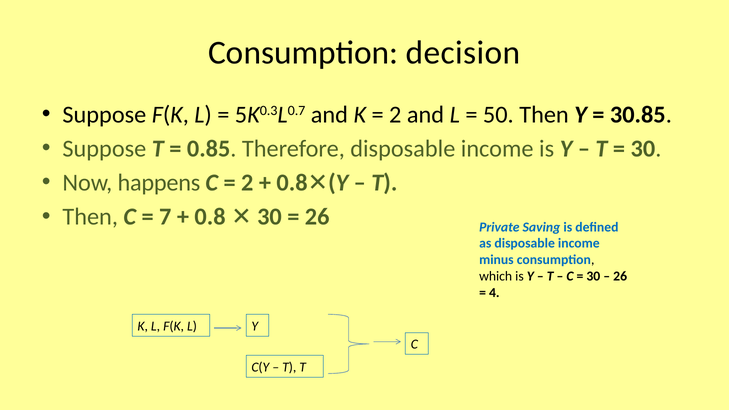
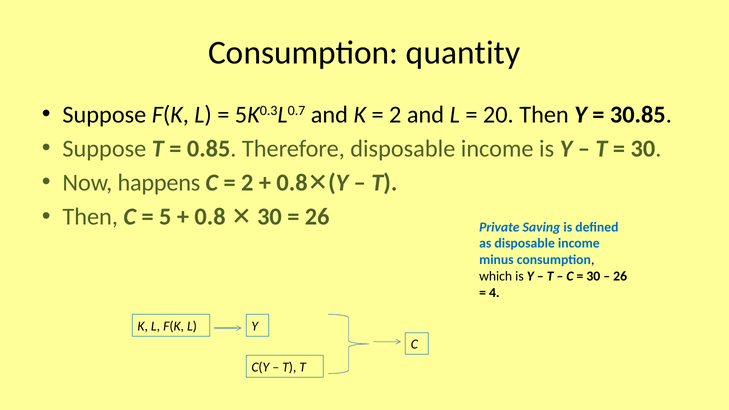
decision: decision -> quantity
50: 50 -> 20
7: 7 -> 5
